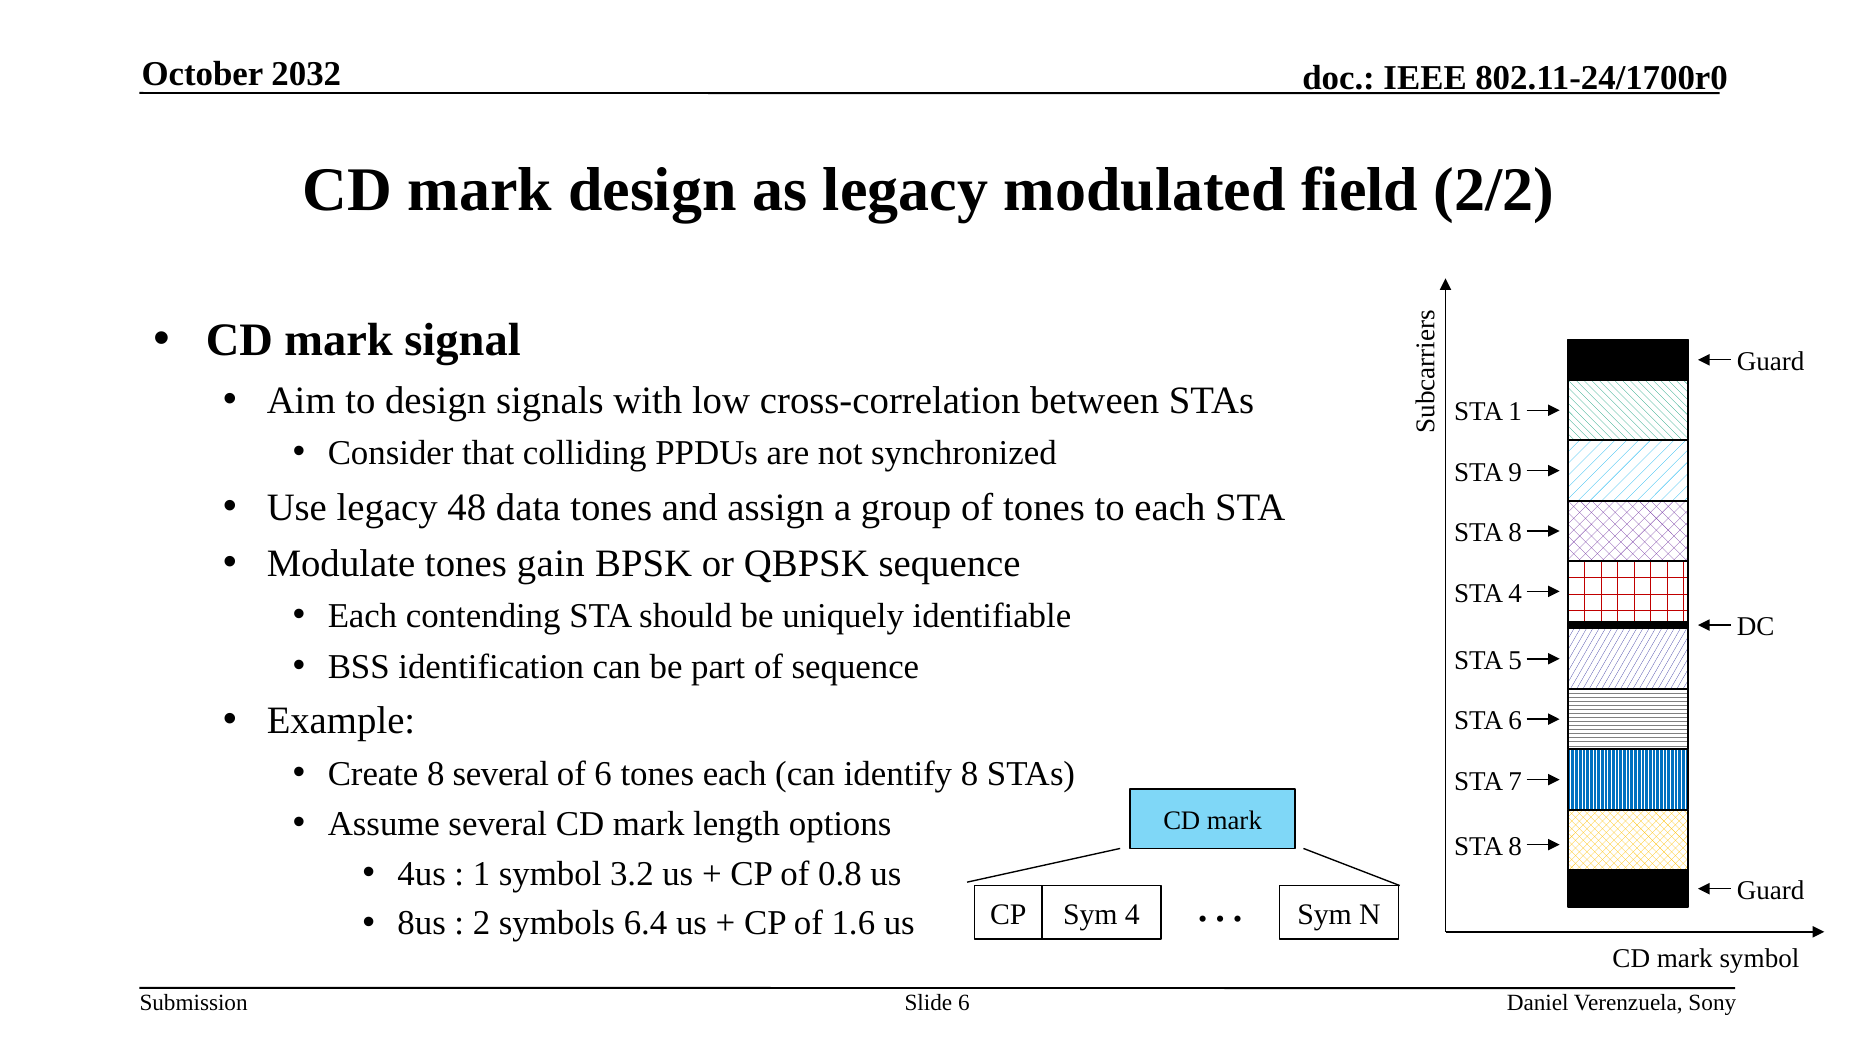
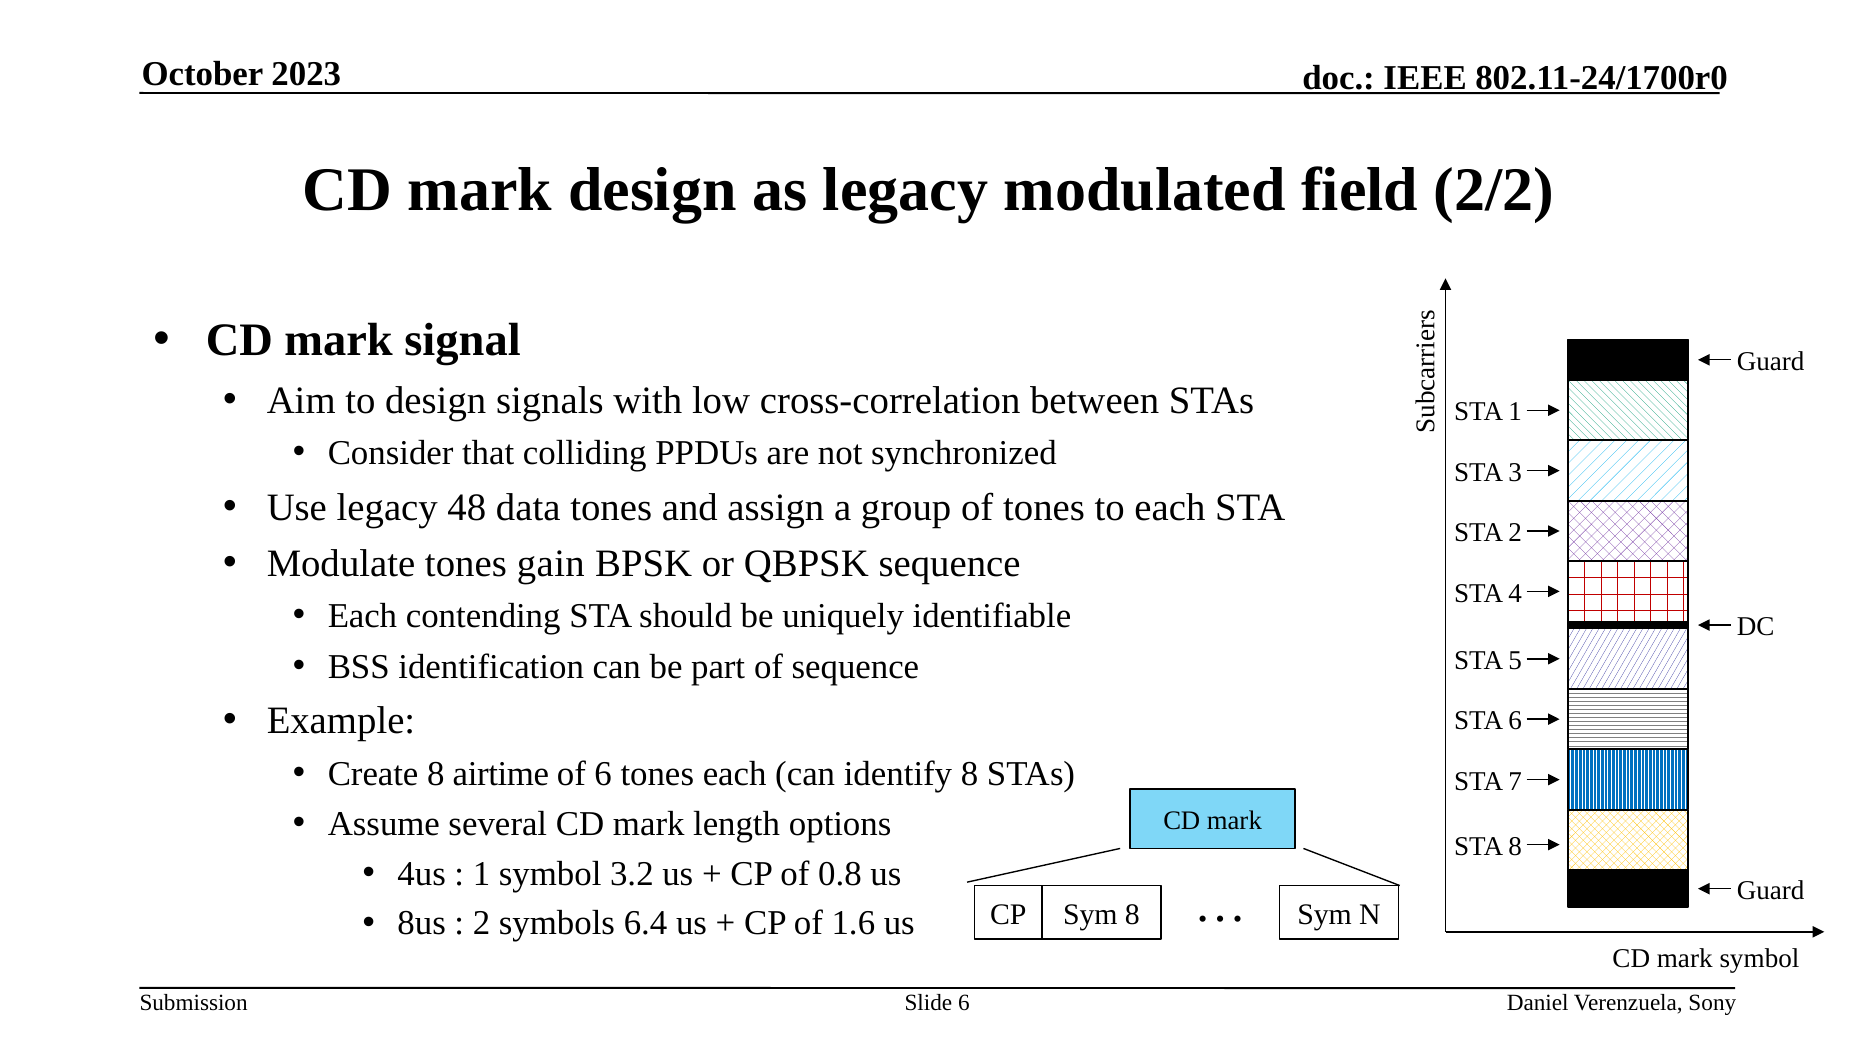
2032: 2032 -> 2023
9: 9 -> 3
8 at (1515, 533): 8 -> 2
8 several: several -> airtime
Sym 4: 4 -> 8
